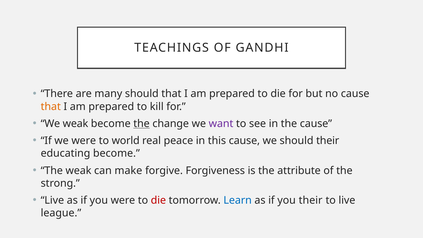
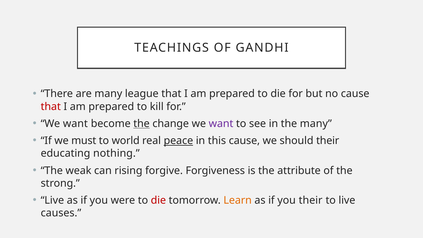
many should: should -> league
that at (51, 106) colour: orange -> red
weak at (75, 124): weak -> want
the cause: cause -> many
we were: were -> must
peace underline: none -> present
educating become: become -> nothing
make: make -> rising
Learn colour: blue -> orange
league: league -> causes
